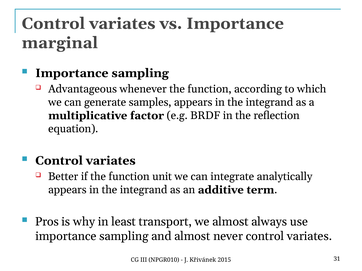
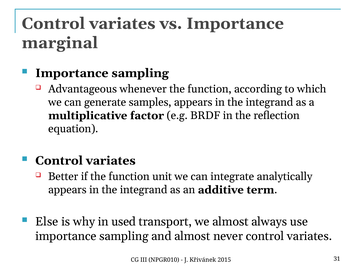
Pros: Pros -> Else
least: least -> used
